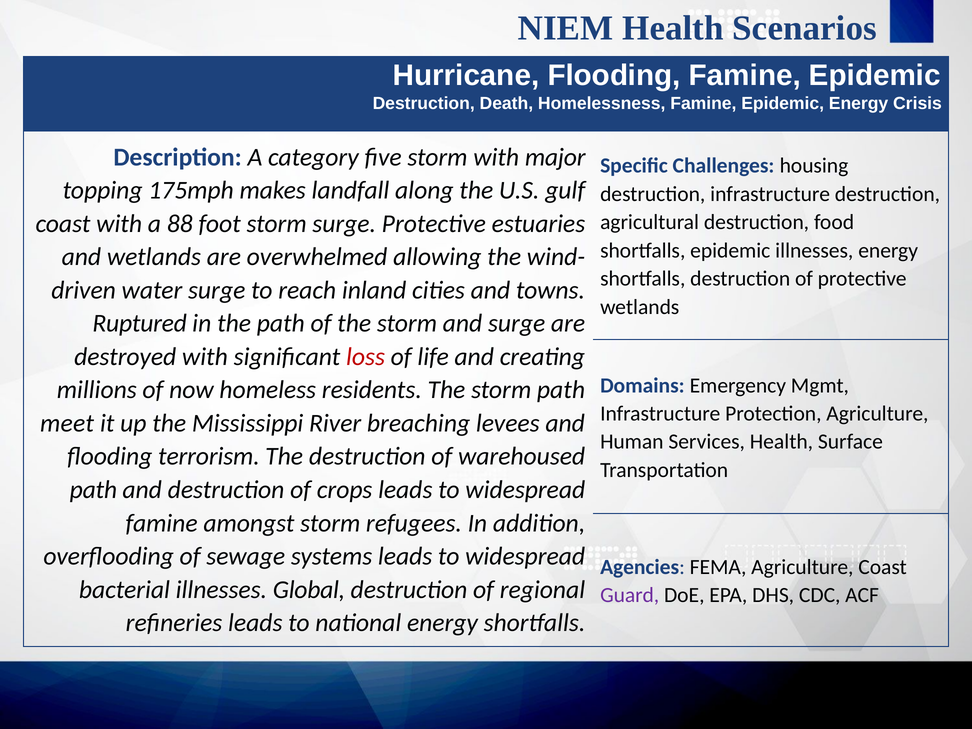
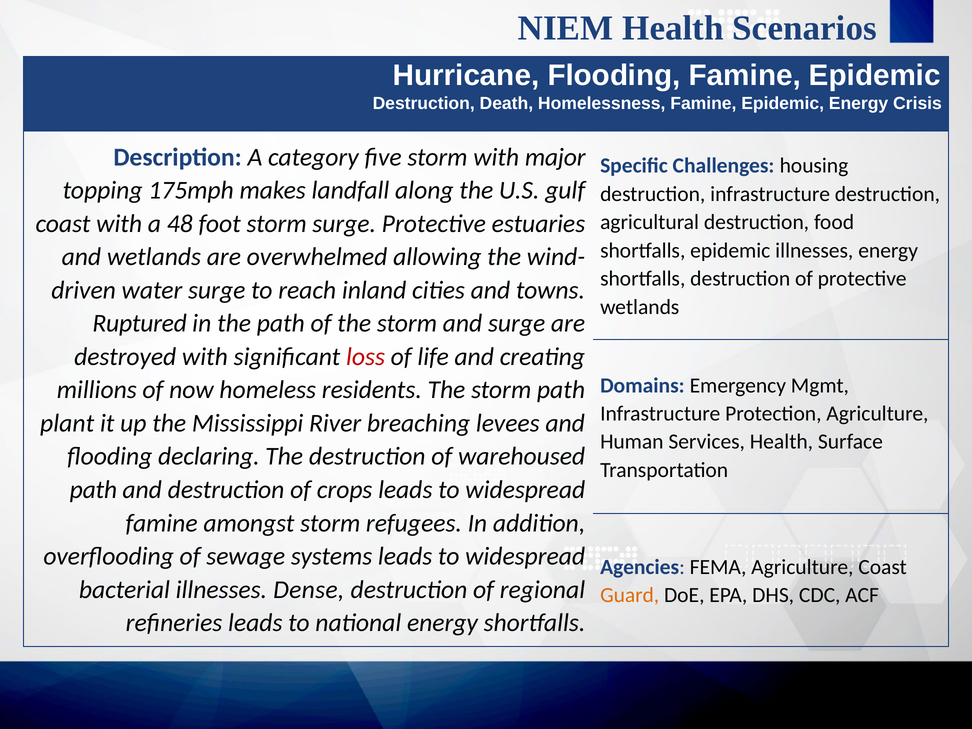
88: 88 -> 48
meet: meet -> plant
terrorism: terrorism -> declaring
Global: Global -> Dense
Guard colour: purple -> orange
